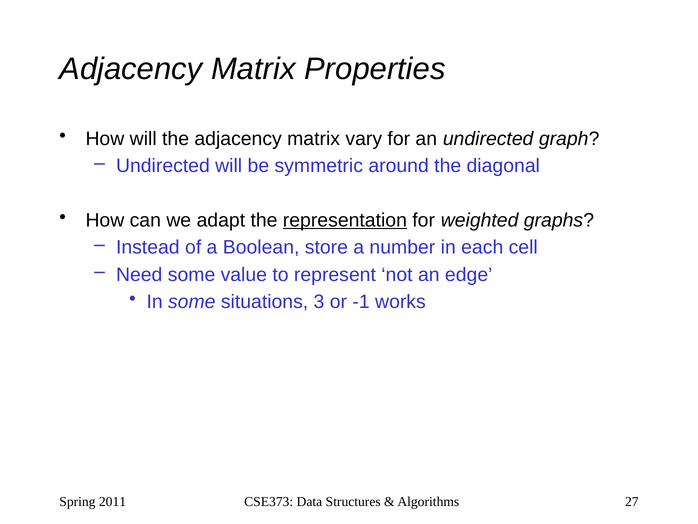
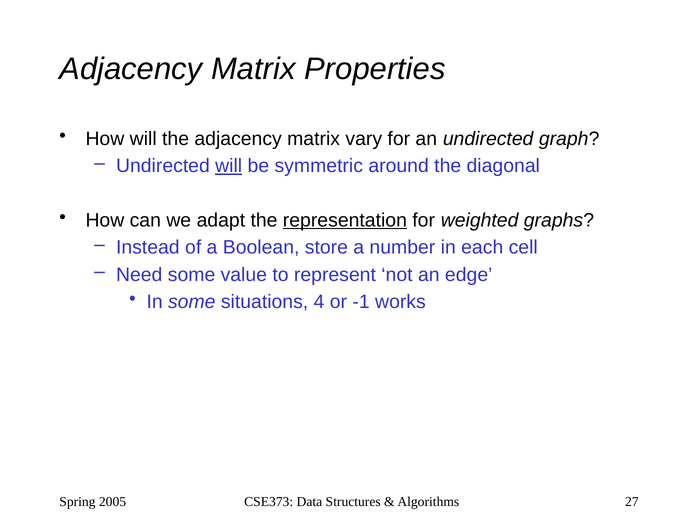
will at (229, 166) underline: none -> present
3: 3 -> 4
2011: 2011 -> 2005
